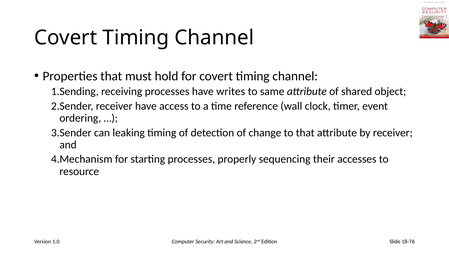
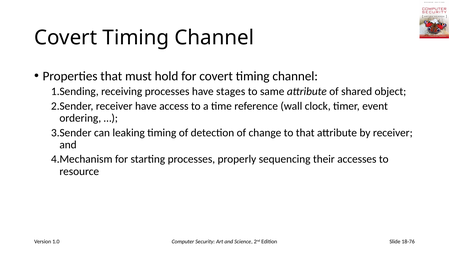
writes: writes -> stages
